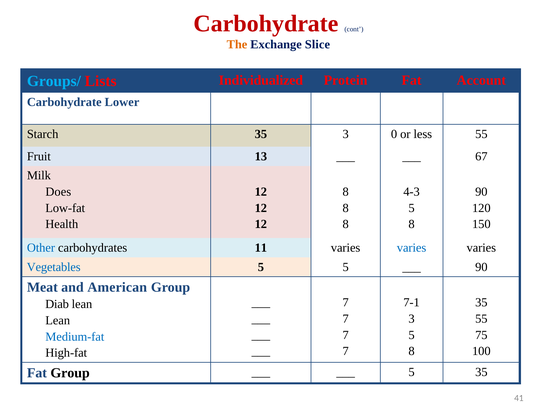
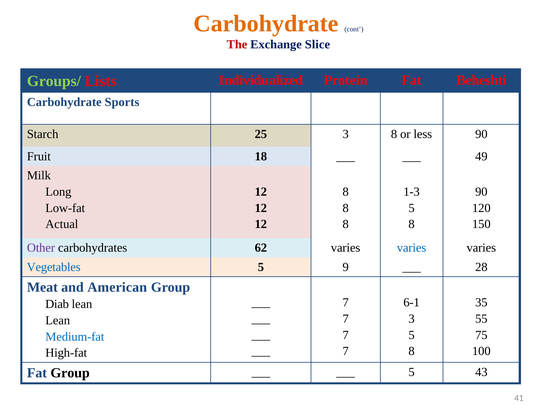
Carbohydrate at (266, 23) colour: red -> orange
The colour: orange -> red
Groups/ colour: light blue -> light green
Account: Account -> Beheshti
Lower: Lower -> Sports
Starch 35: 35 -> 25
3 0: 0 -> 8
less 55: 55 -> 90
13: 13 -> 18
67: 67 -> 49
Does: Does -> Long
4-3: 4-3 -> 1-3
Health: Health -> Actual
Other colour: blue -> purple
11: 11 -> 62
5 5: 5 -> 9
90 at (481, 268): 90 -> 28
7-1: 7-1 -> 6-1
5 35: 35 -> 43
